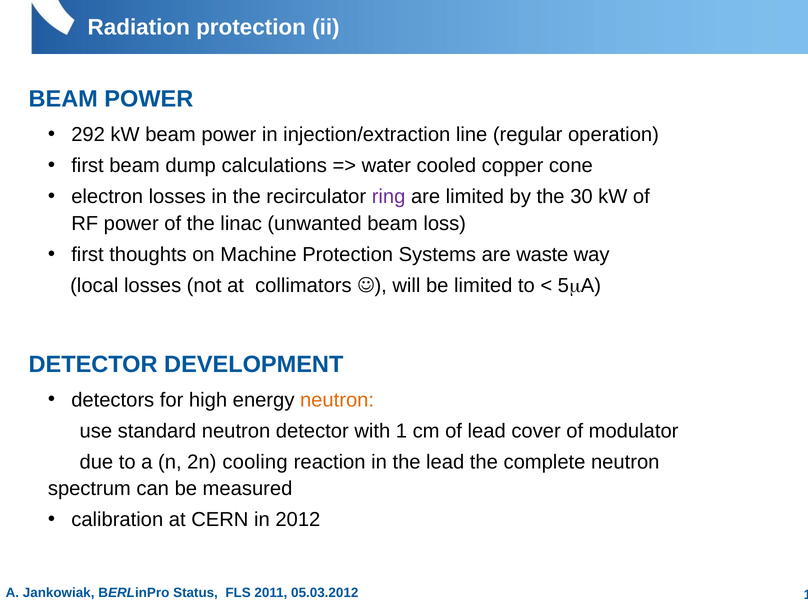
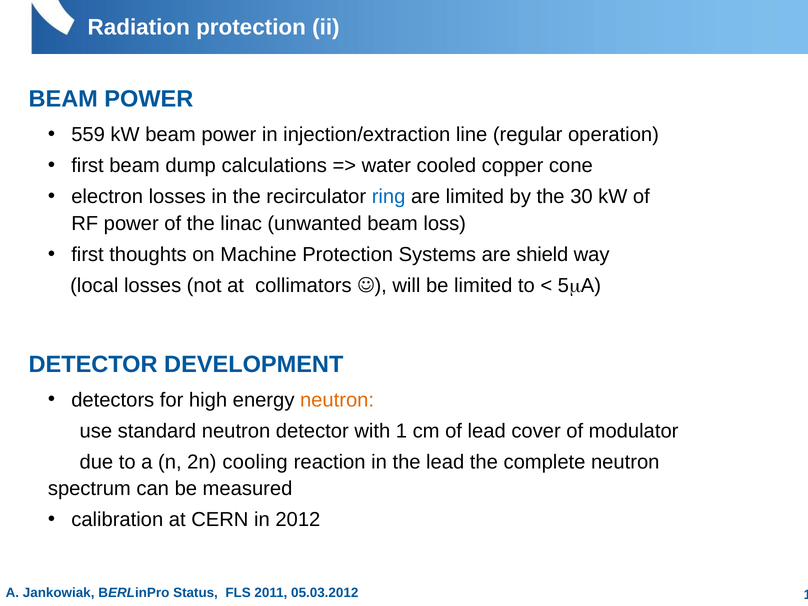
292: 292 -> 559
ring colour: purple -> blue
waste: waste -> shield
